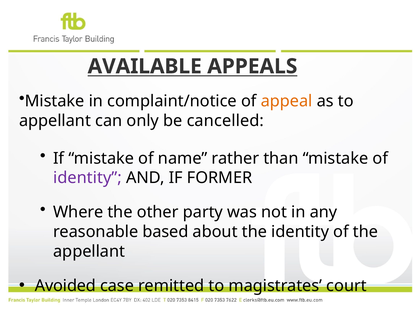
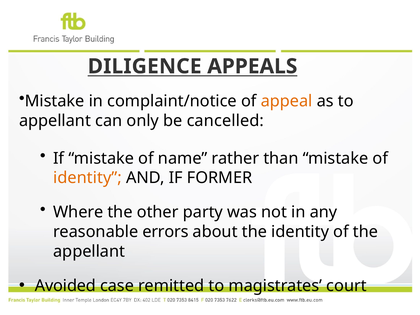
AVAILABLE: AVAILABLE -> DILIGENCE
identity at (87, 178) colour: purple -> orange
based: based -> errors
